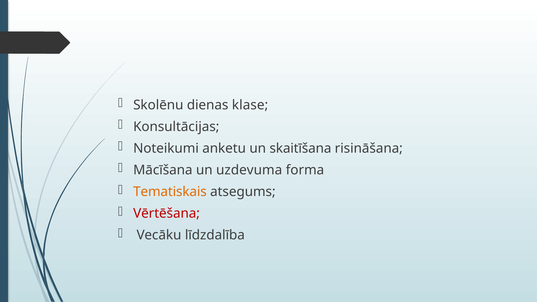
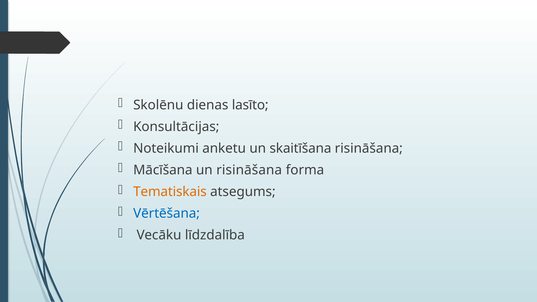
klase: klase -> lasīto
un uzdevuma: uzdevuma -> risināšana
Vērtēšana colour: red -> blue
